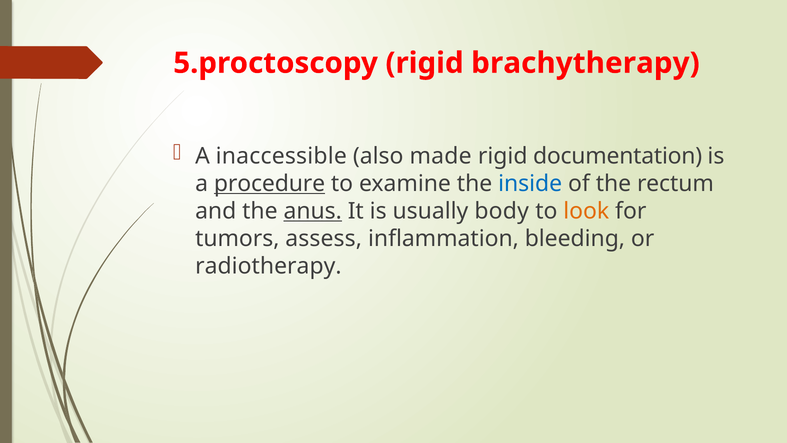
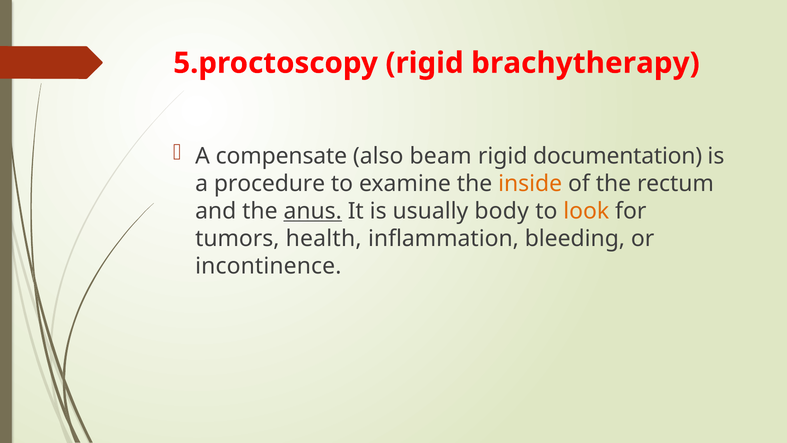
inaccessible: inaccessible -> compensate
made: made -> beam
procedure underline: present -> none
inside colour: blue -> orange
assess: assess -> health
radiotherapy: radiotherapy -> incontinence
